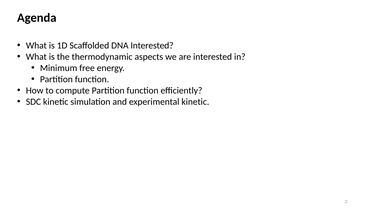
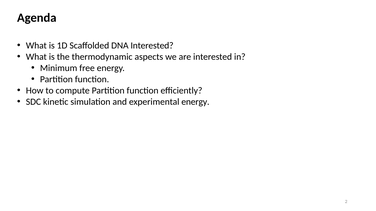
experimental kinetic: kinetic -> energy
